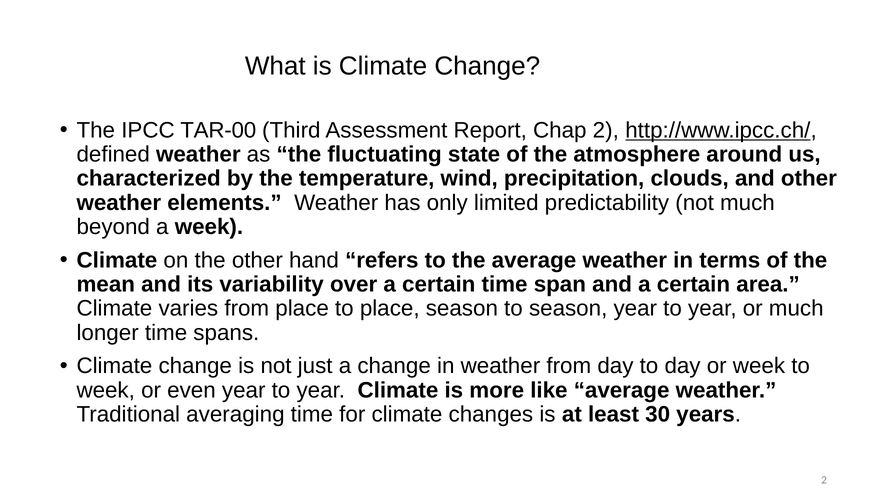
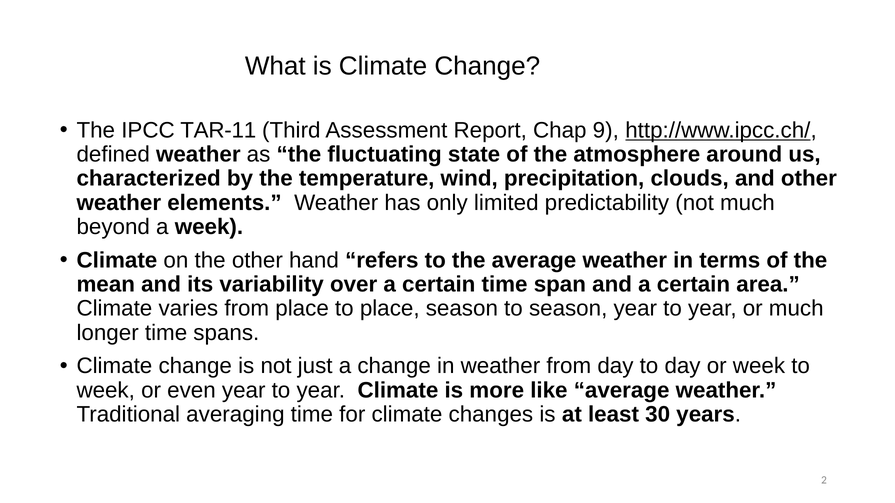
TAR-00: TAR-00 -> TAR-11
Chap 2: 2 -> 9
